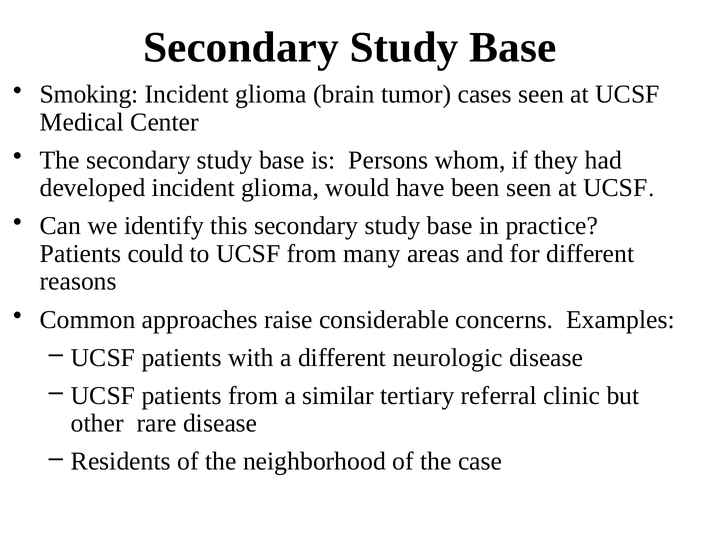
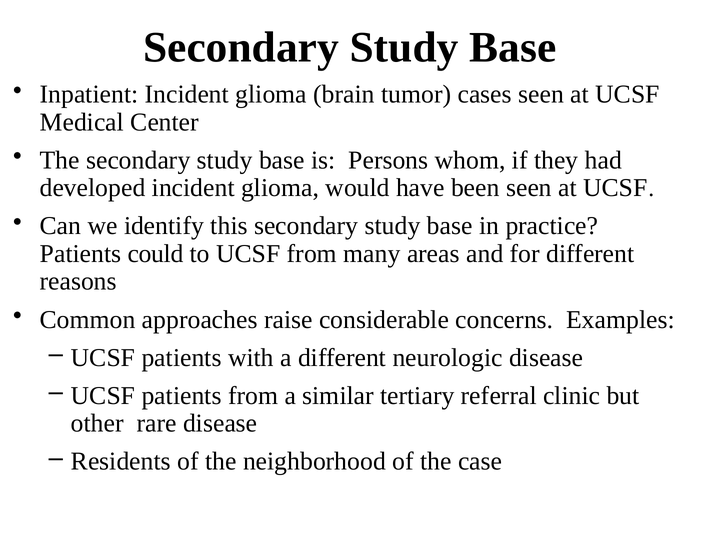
Smoking: Smoking -> Inpatient
